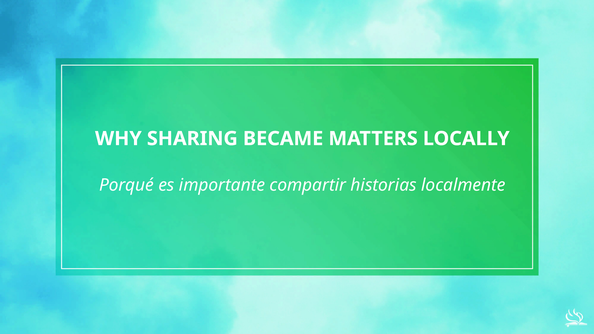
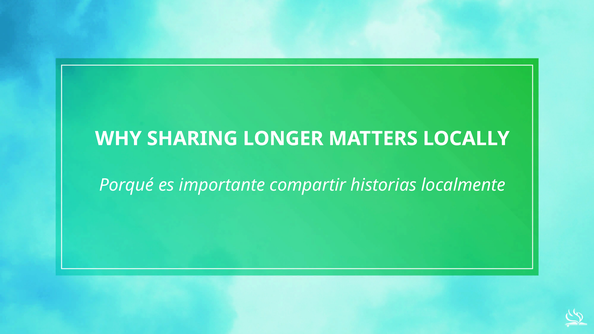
BECAME: BECAME -> LONGER
